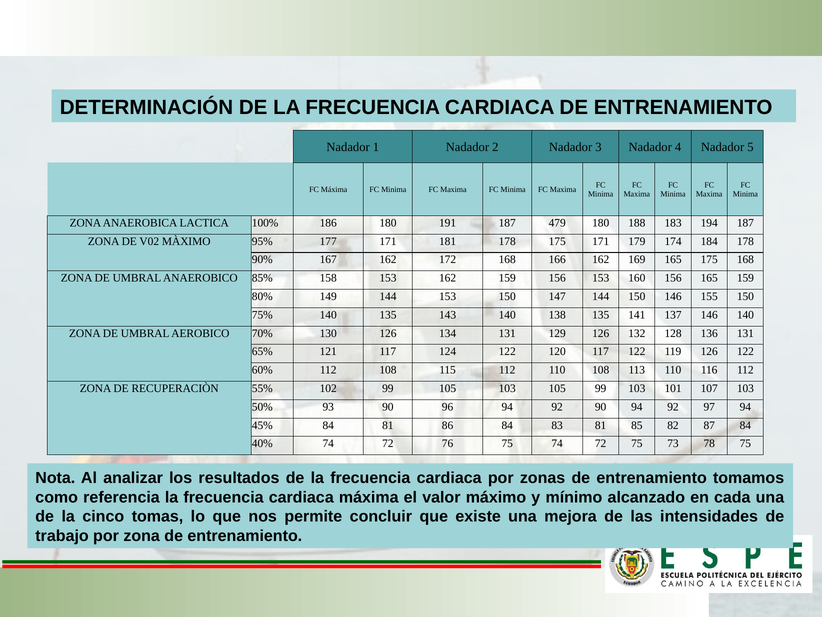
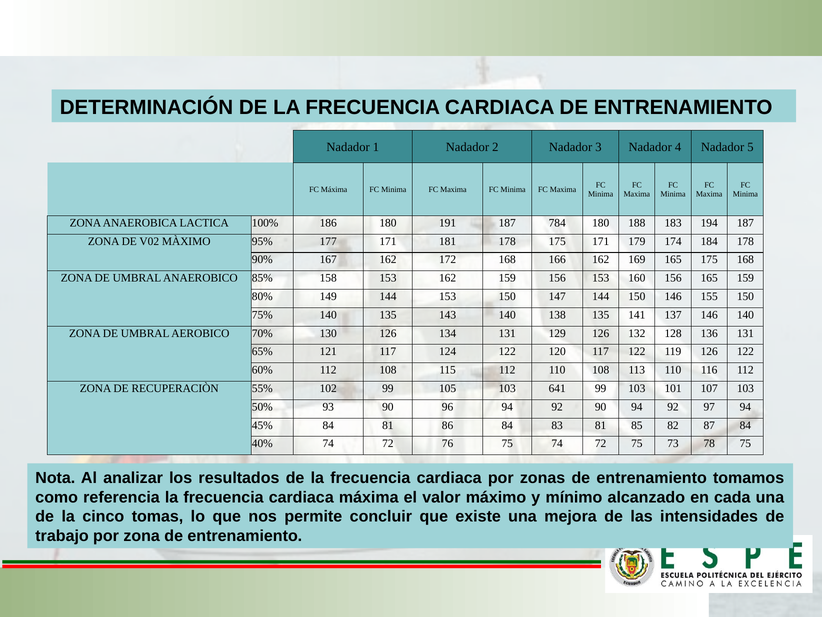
479: 479 -> 784
103 105: 105 -> 641
